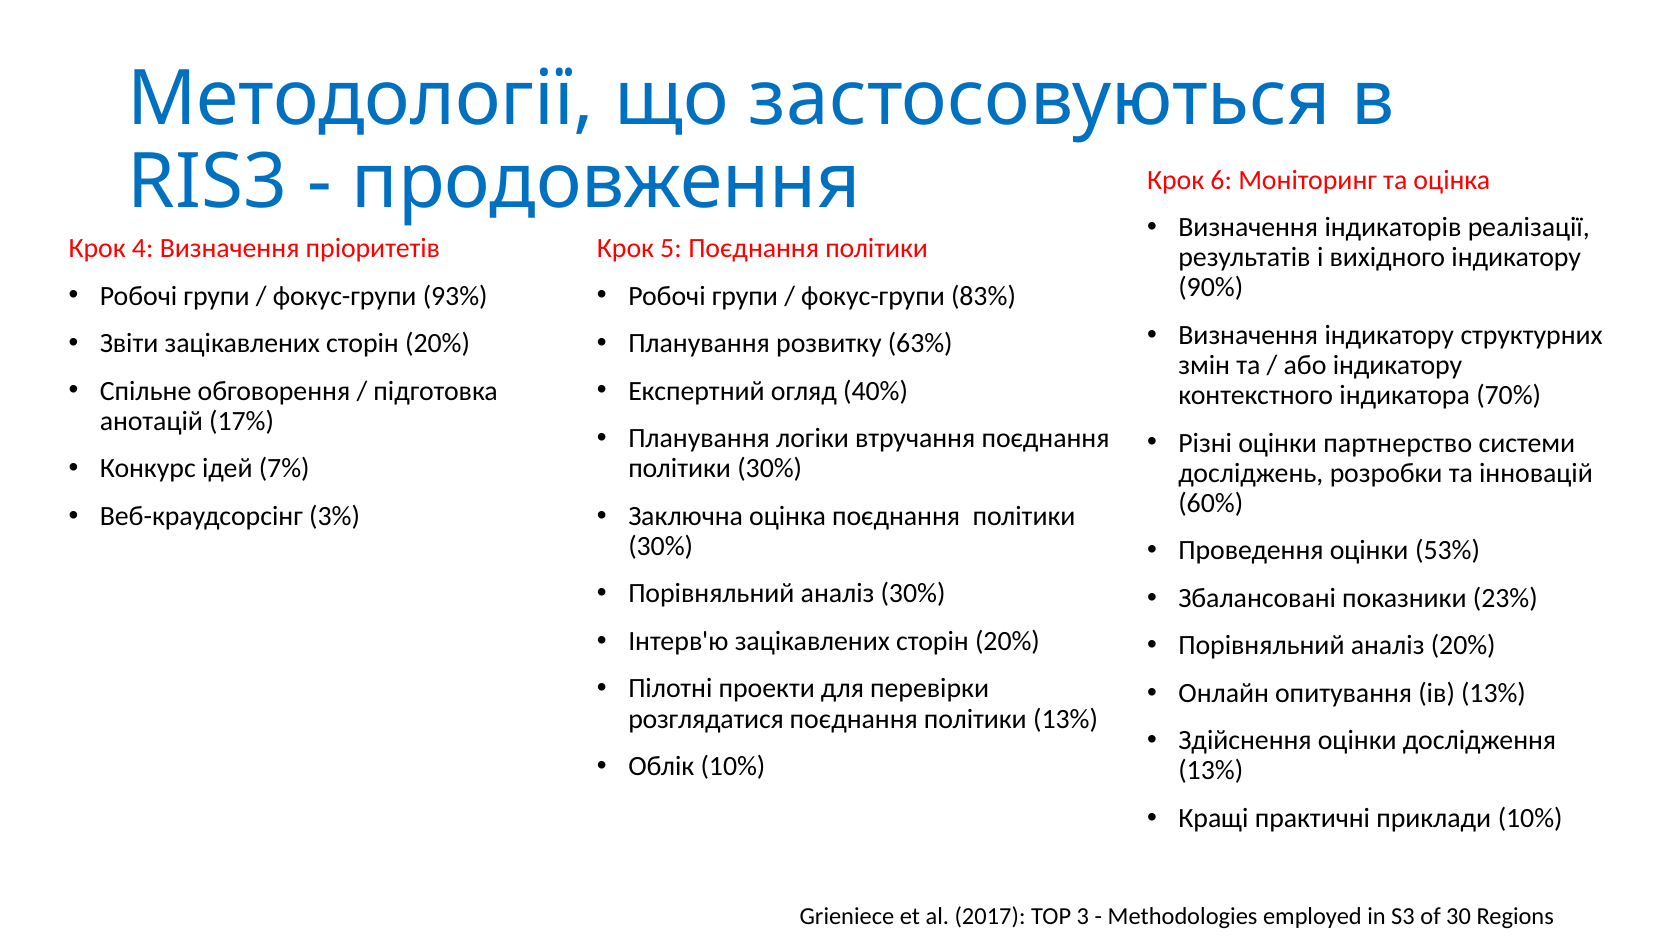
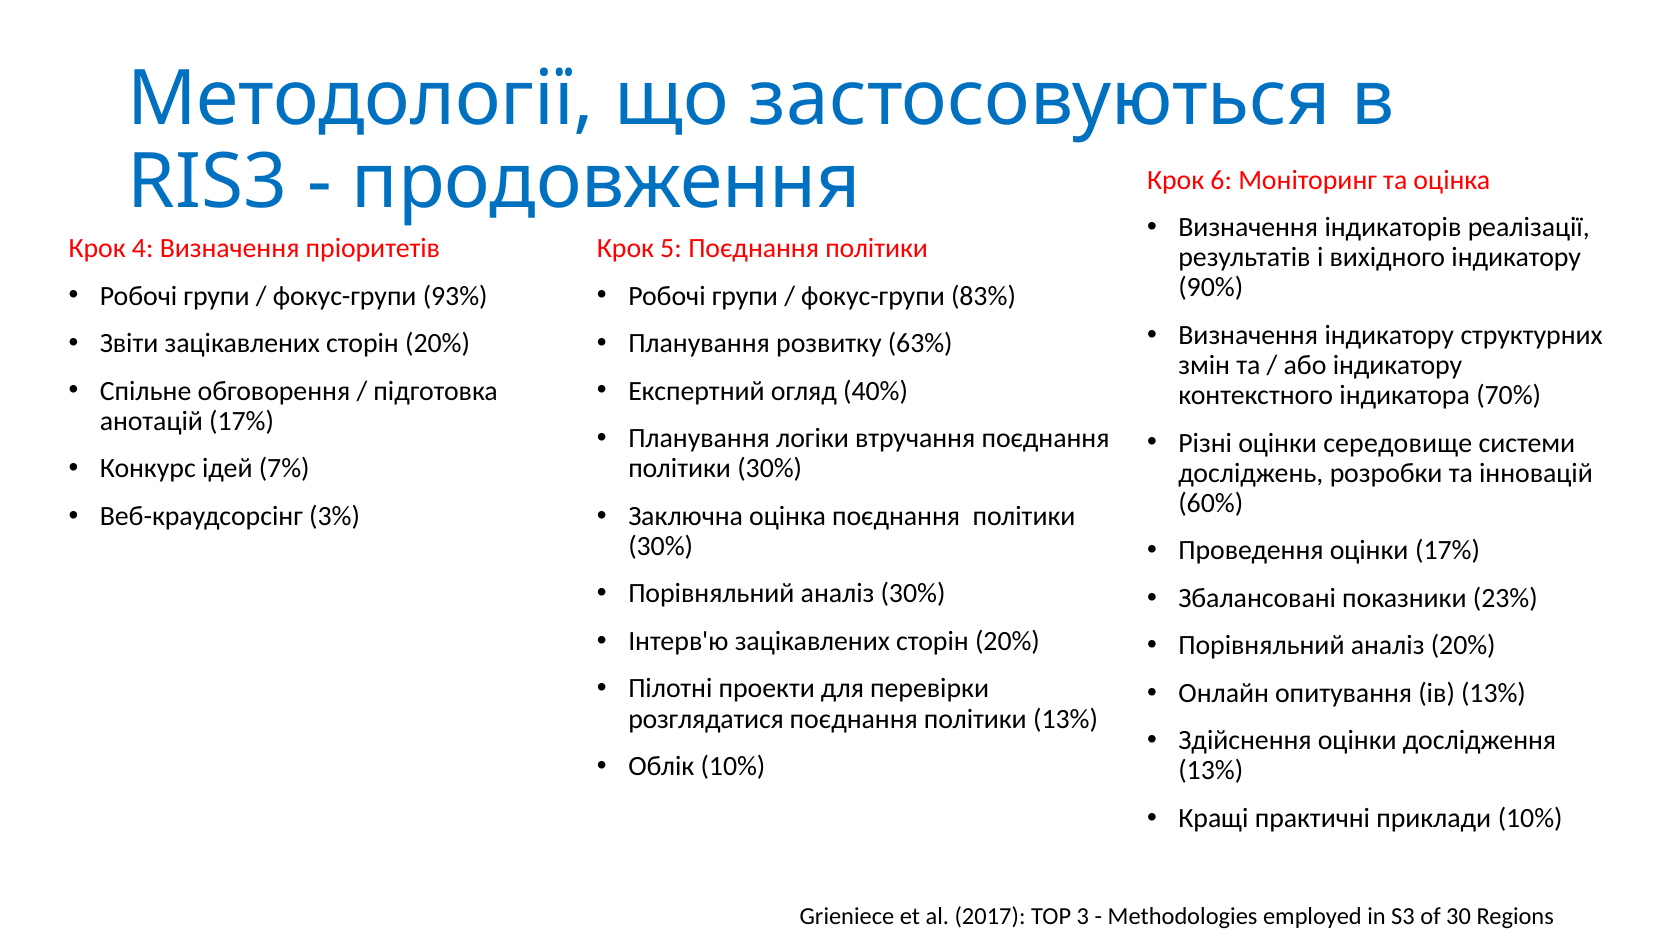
партнерство: партнерство -> середовище
оцінки 53%: 53% -> 17%
